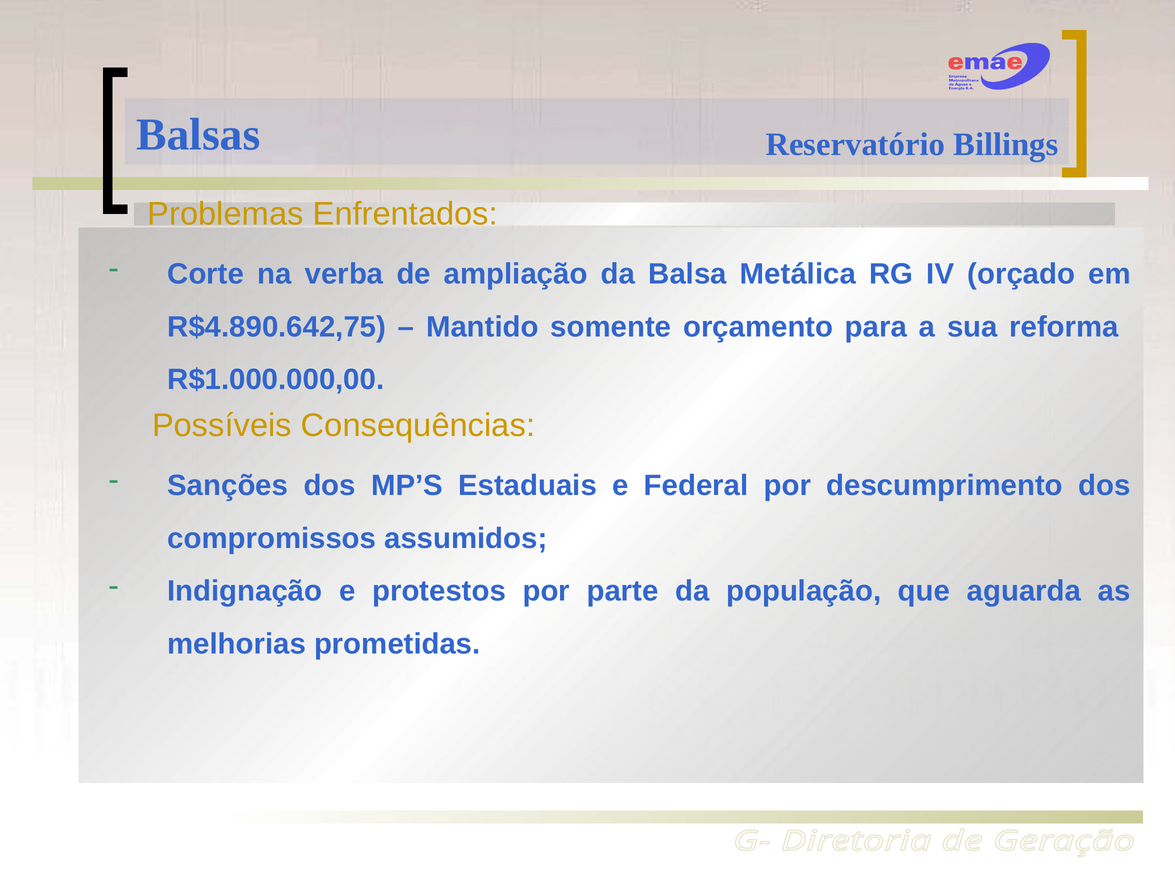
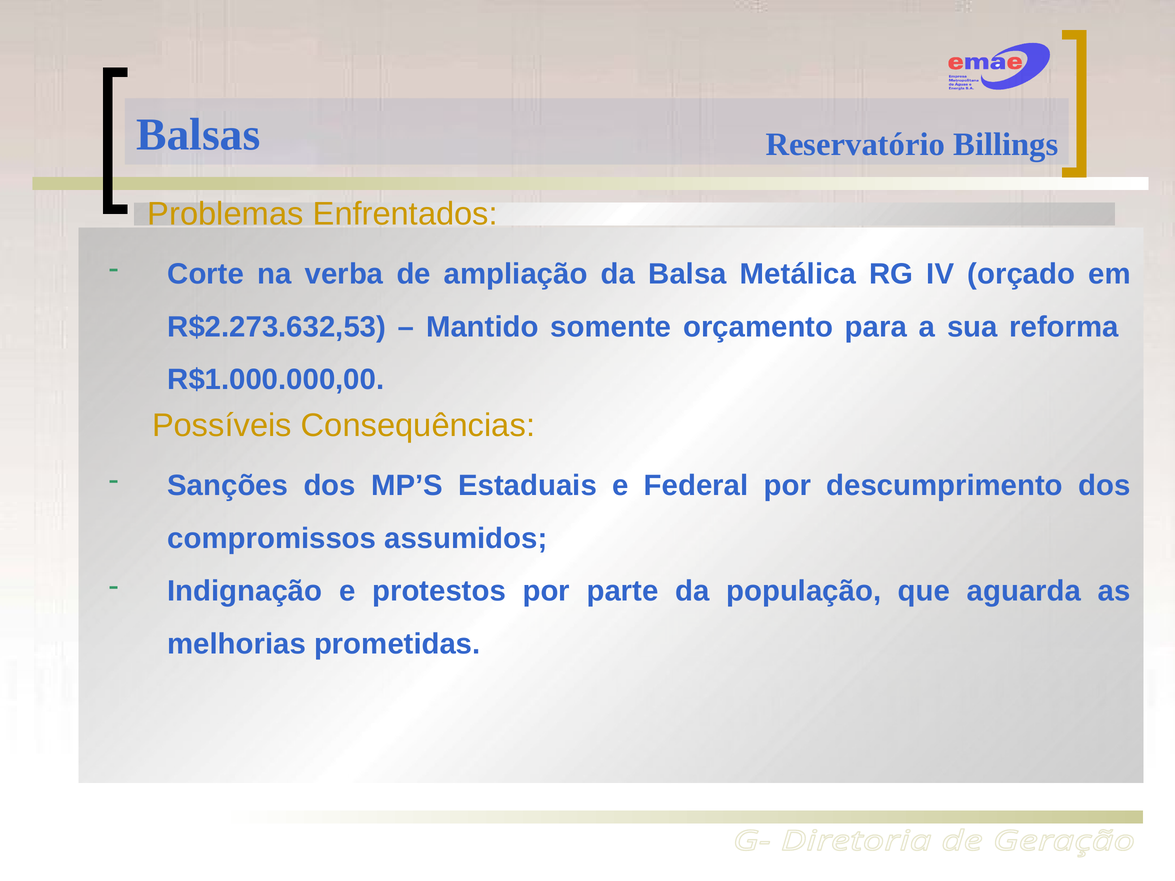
R$4.890.642,75: R$4.890.642,75 -> R$2.273.632,53
